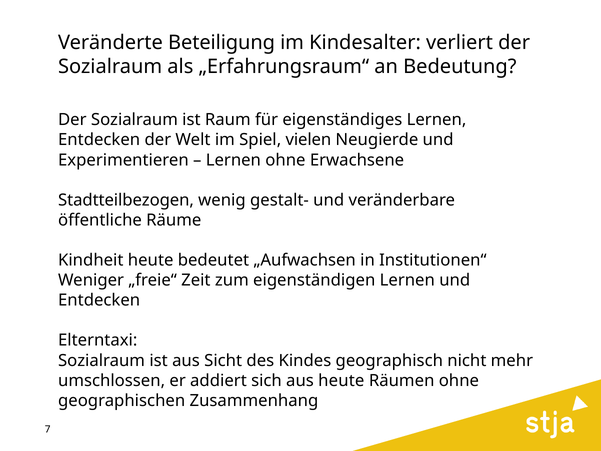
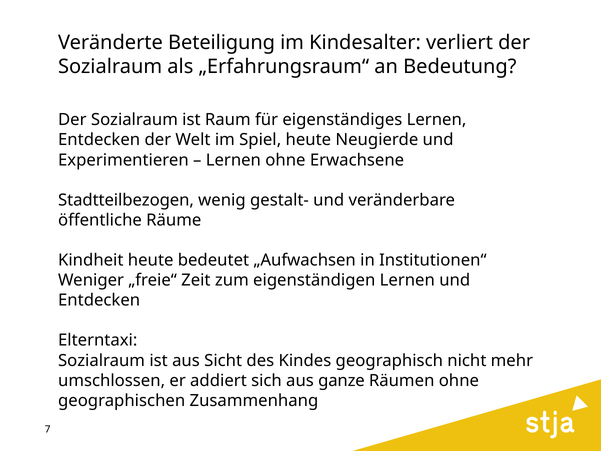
Spiel vielen: vielen -> heute
aus heute: heute -> ganze
